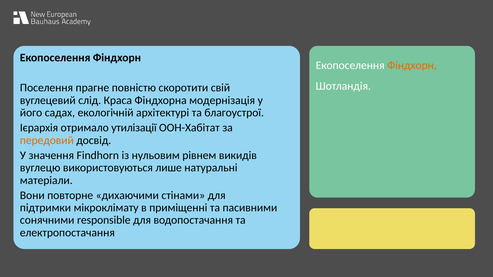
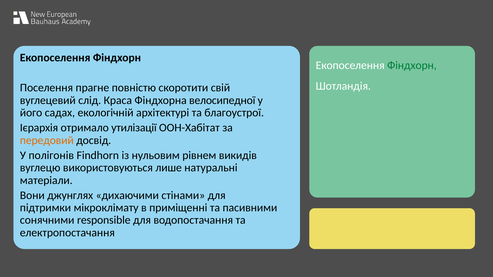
Фіндхорн at (412, 65) colour: orange -> green
модернізація: модернізація -> велосипедної
значення: значення -> полігонів
повторне: повторне -> джунглях
